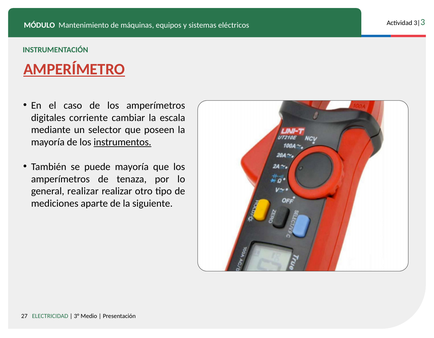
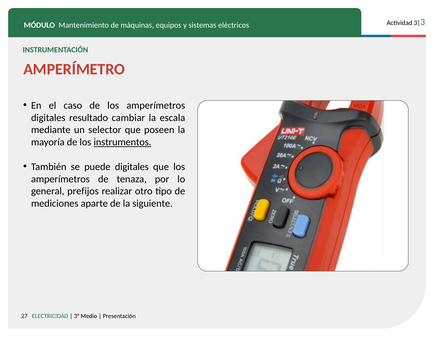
AMPERÍMETRO underline: present -> none
corriente: corriente -> resultado
puede mayoría: mayoría -> digitales
general realizar: realizar -> prefijos
